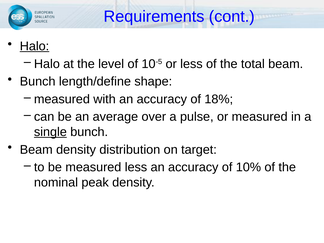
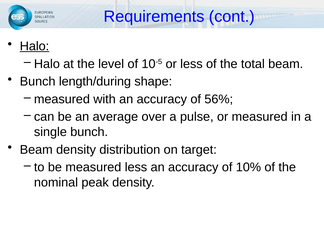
length/define: length/define -> length/during
18%: 18% -> 56%
single underline: present -> none
